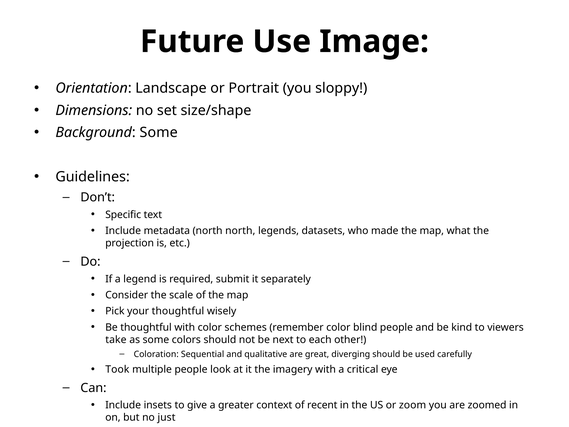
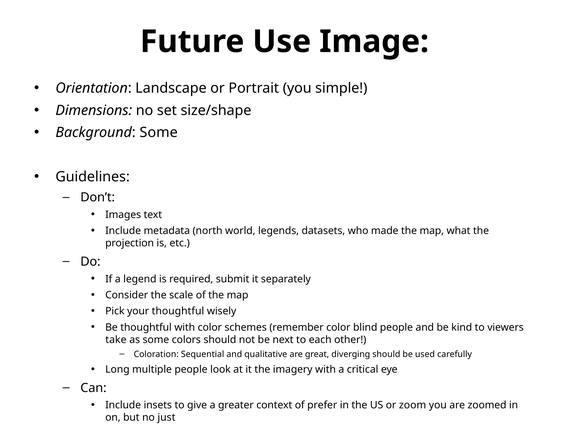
sloppy: sloppy -> simple
Specific: Specific -> Images
north north: north -> world
Took: Took -> Long
recent: recent -> prefer
